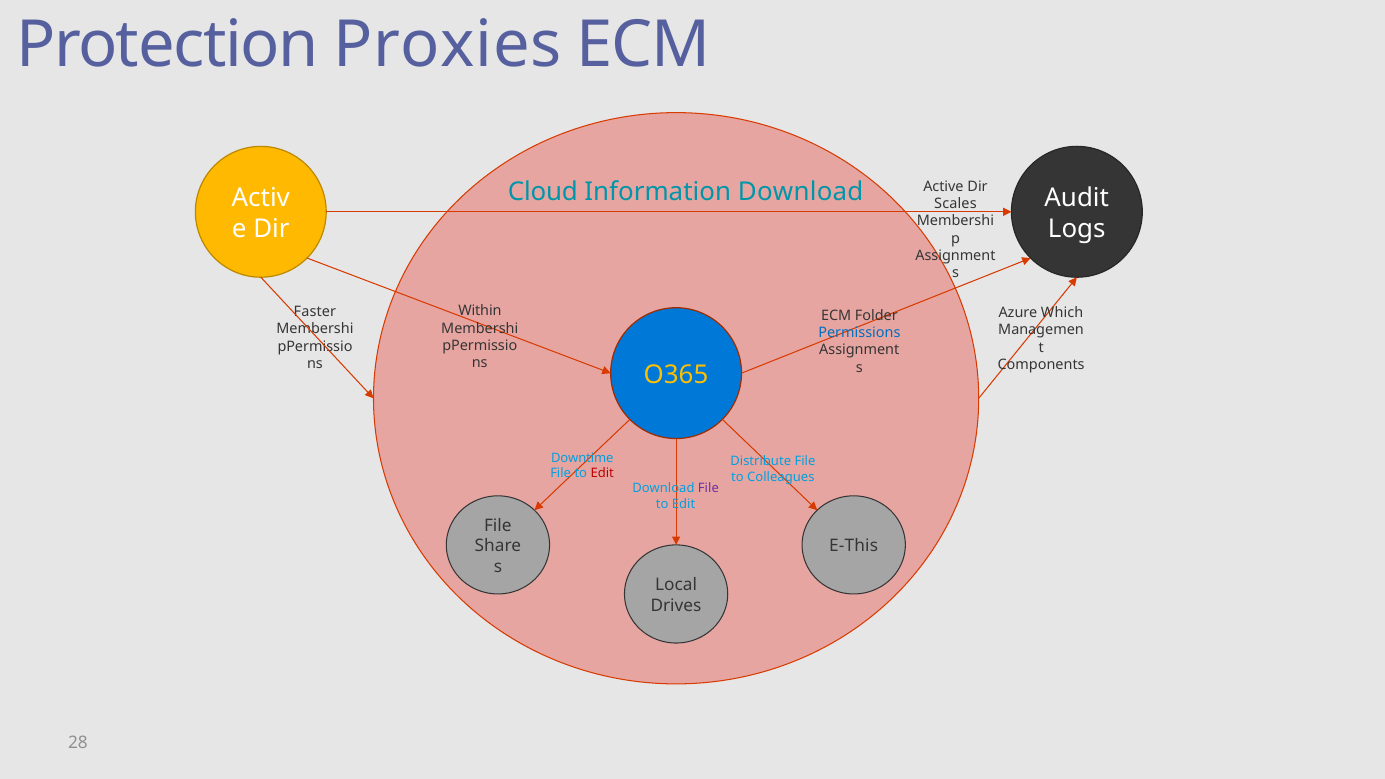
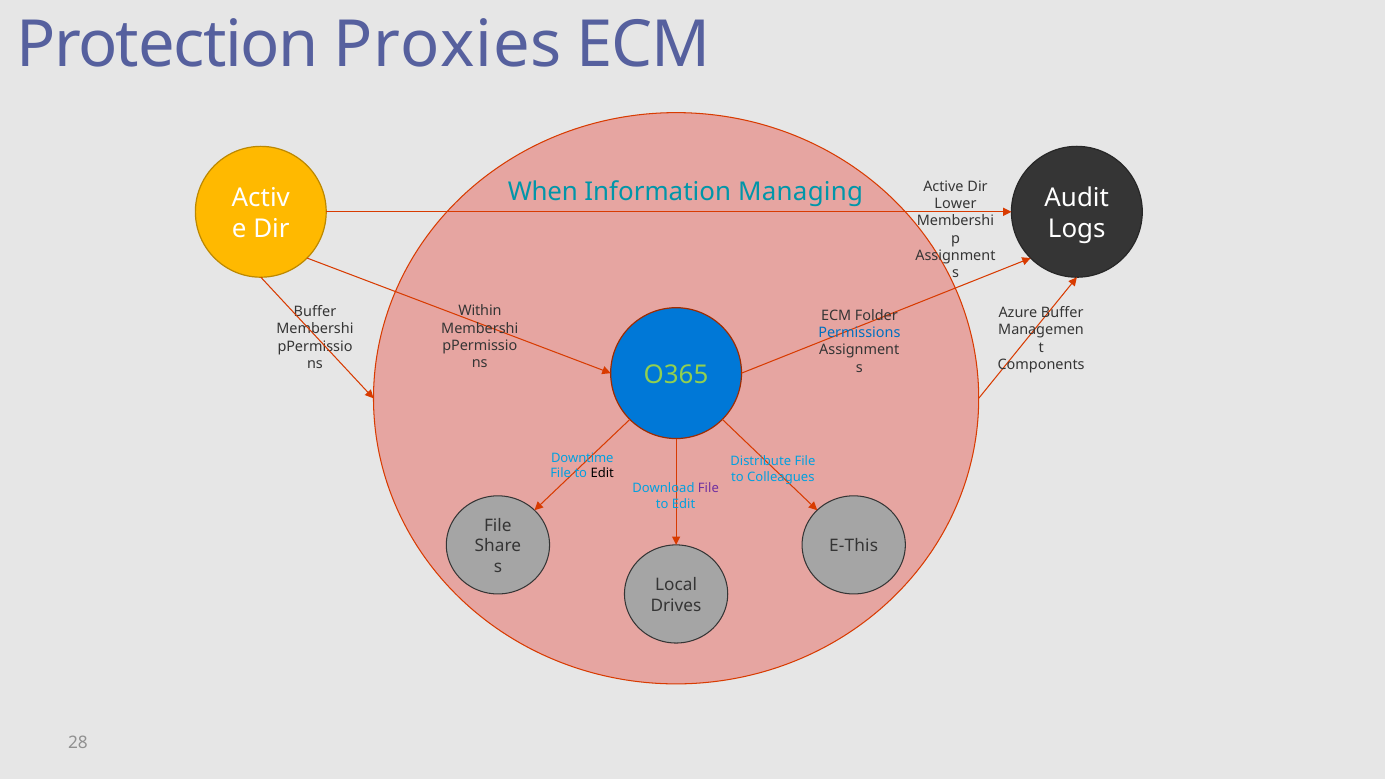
Cloud: Cloud -> When
Information Download: Download -> Managing
Scales: Scales -> Lower
Faster at (315, 312): Faster -> Buffer
Azure Which: Which -> Buffer
O365 colour: yellow -> light green
Edit at (602, 473) colour: red -> black
